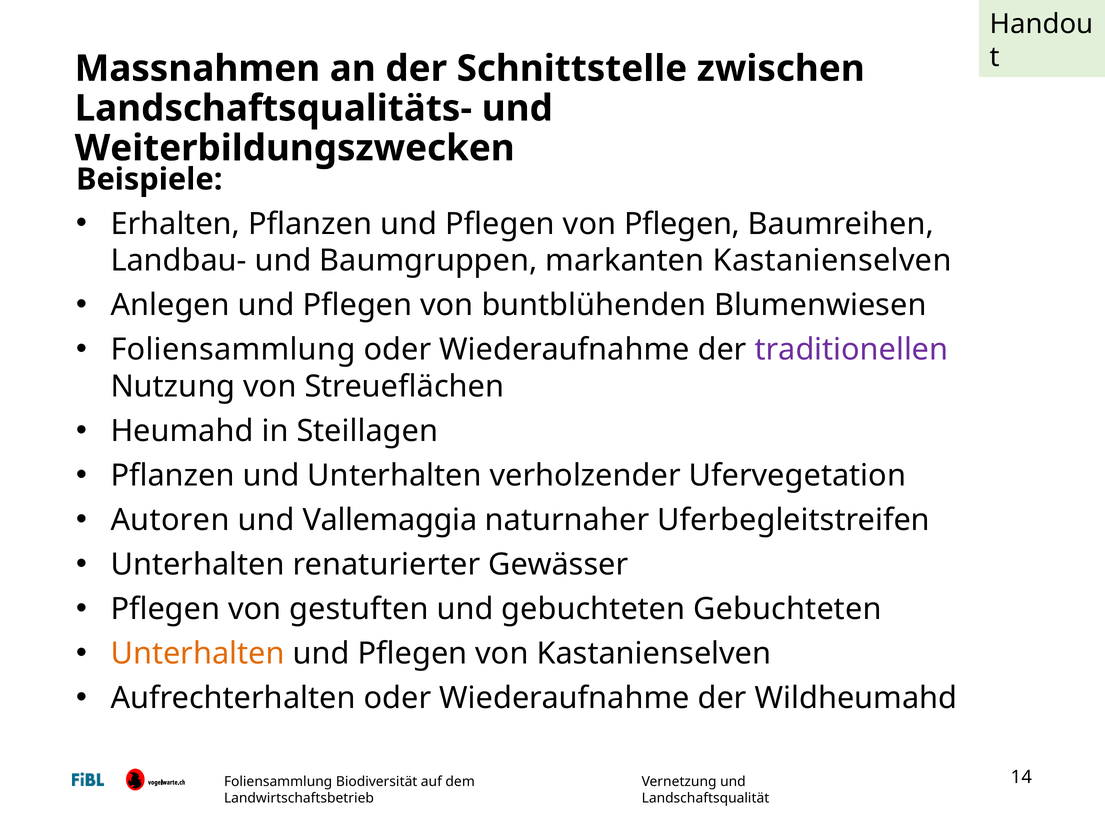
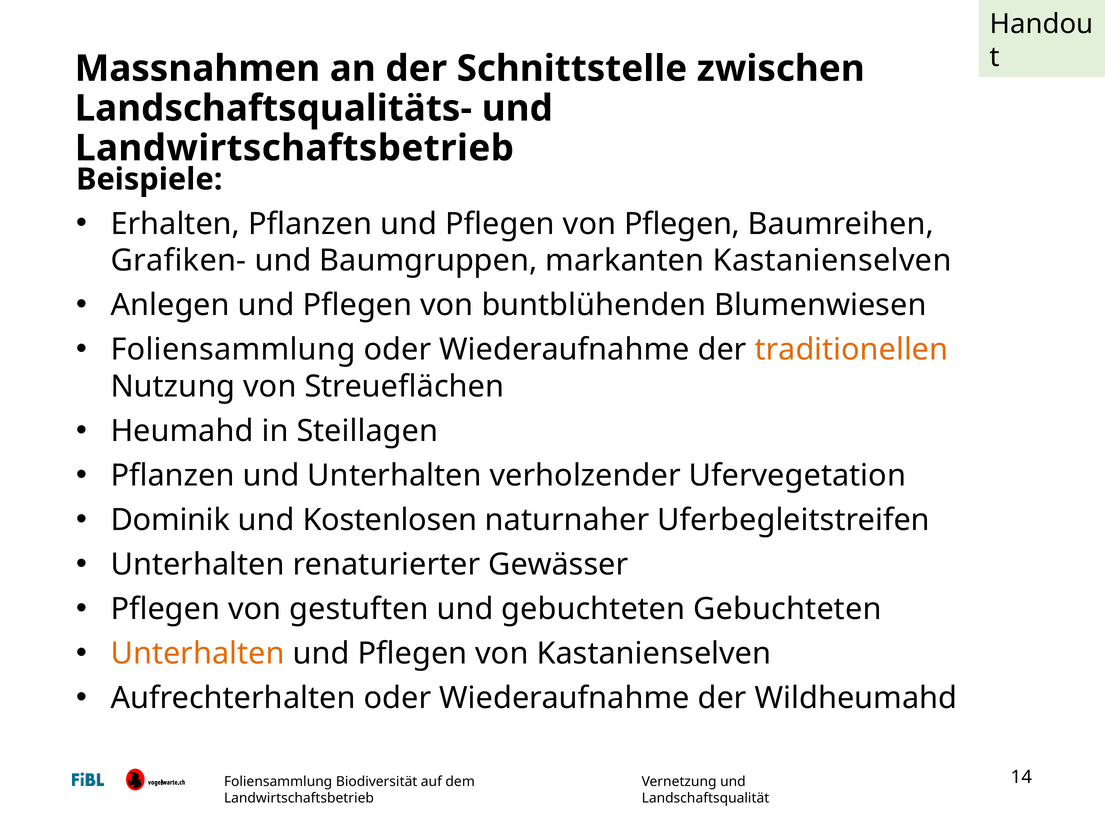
Weiterbildungszwecken at (295, 148): Weiterbildungszwecken -> Landwirtschaftsbetrieb
Landbau-: Landbau- -> Grafiken-
traditionellen colour: purple -> orange
Autoren: Autoren -> Dominik
Vallemaggia: Vallemaggia -> Kostenlosen
